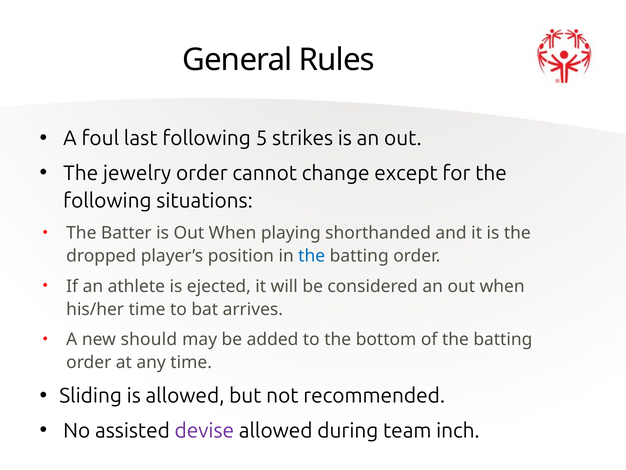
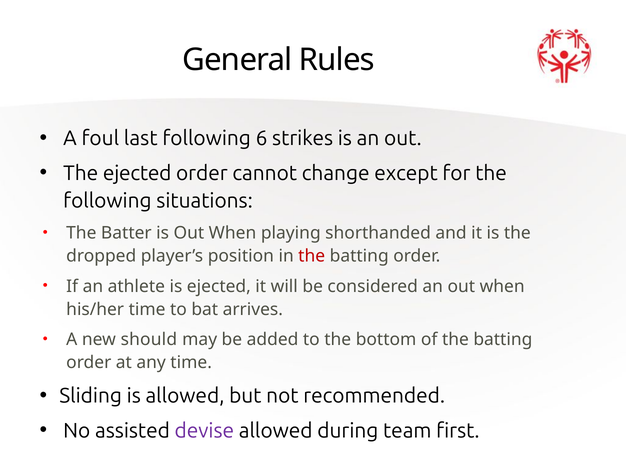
5: 5 -> 6
The jewelry: jewelry -> ejected
the at (312, 256) colour: blue -> red
inch: inch -> first
